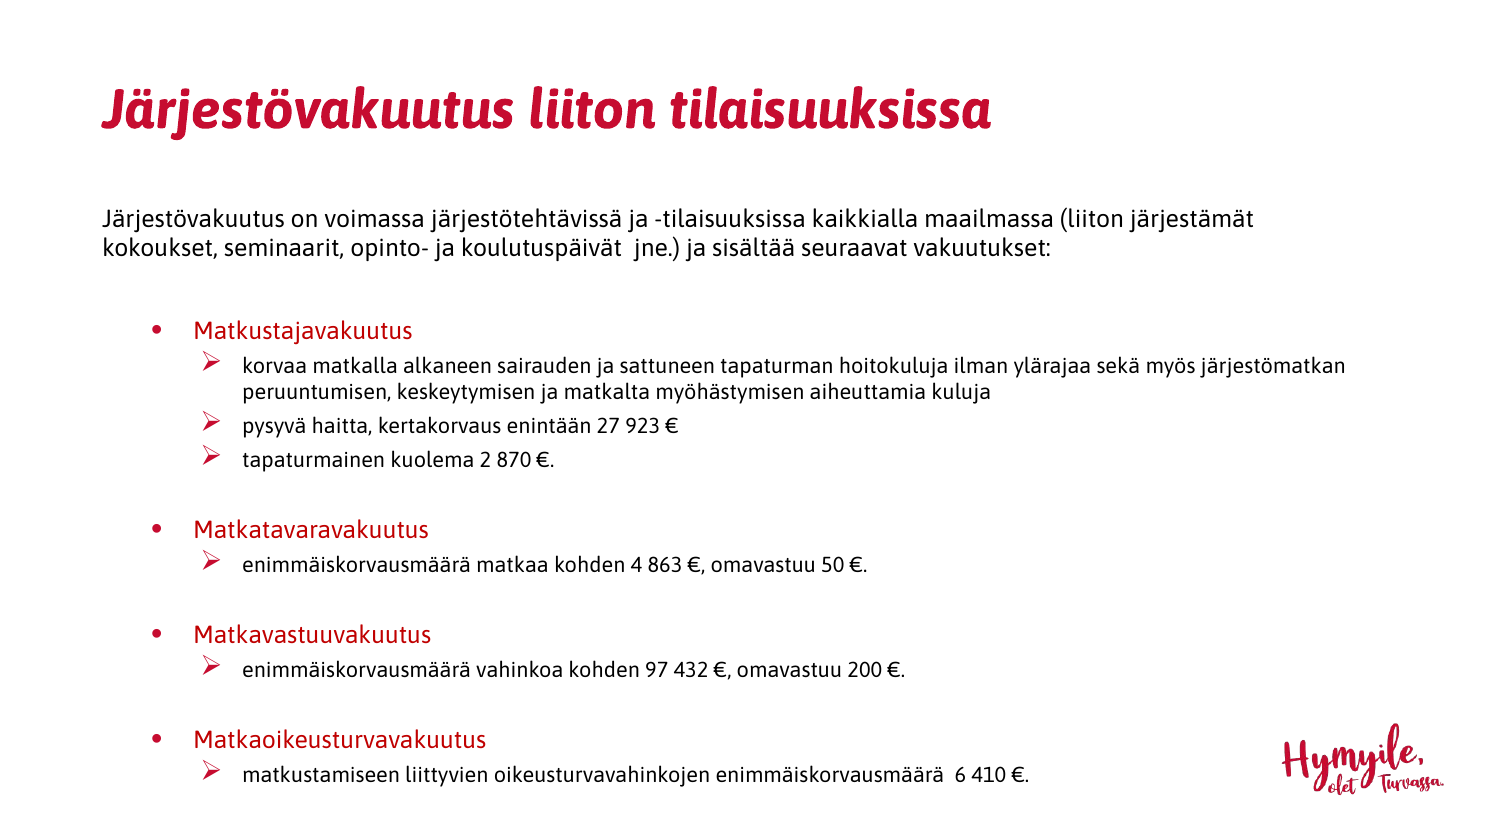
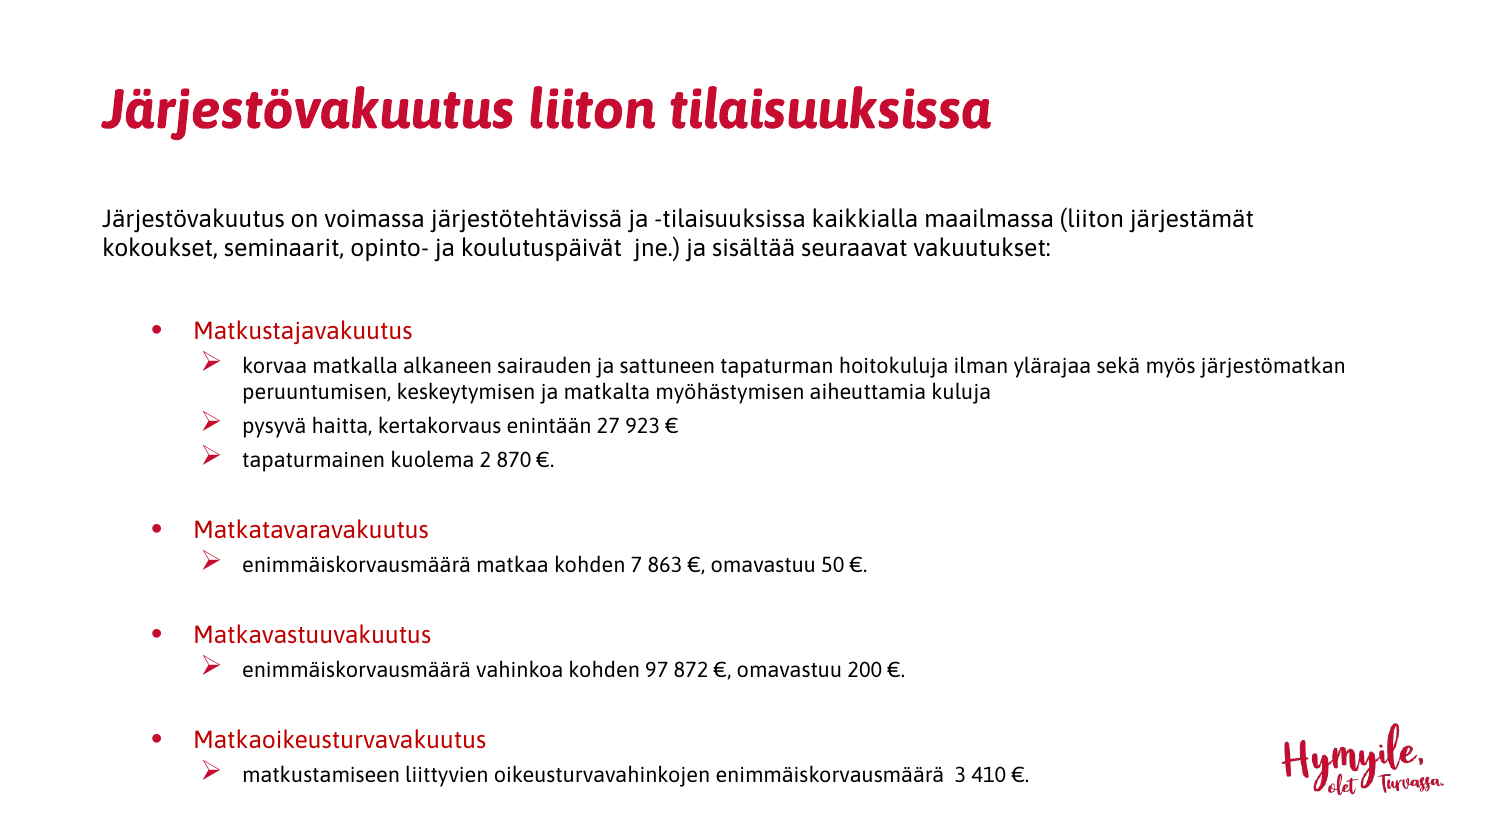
4: 4 -> 7
432: 432 -> 872
6: 6 -> 3
